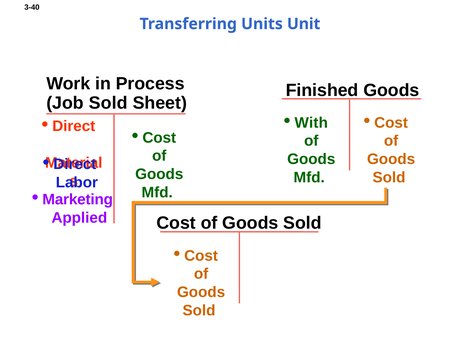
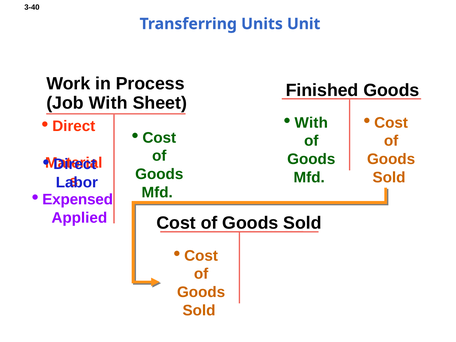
Job Sold: Sold -> With
Marketing: Marketing -> Expensed
